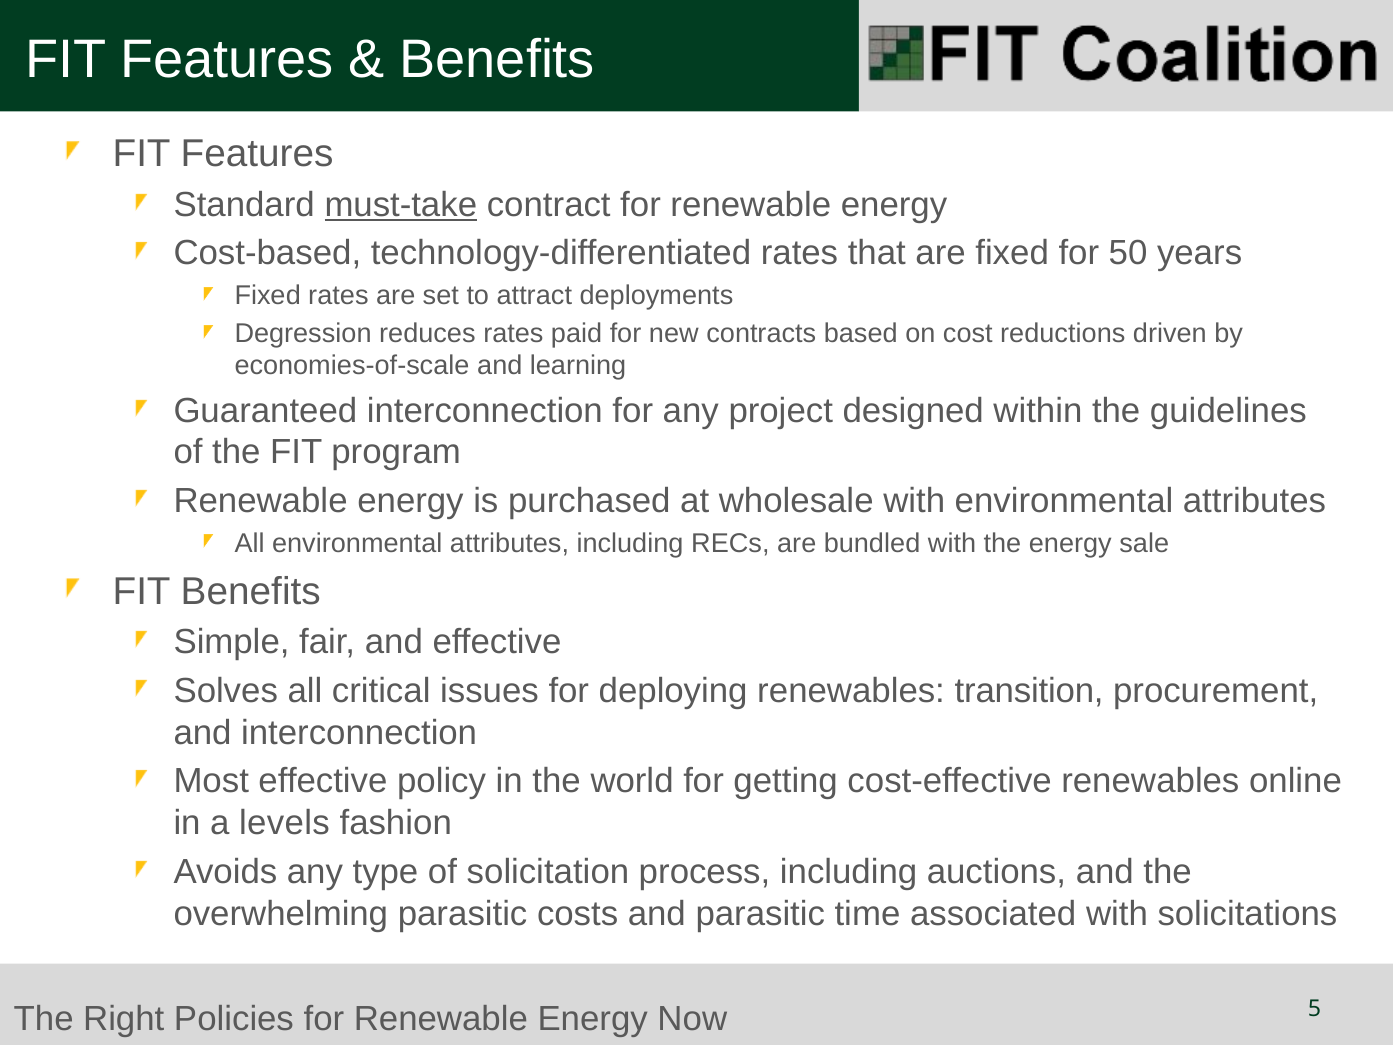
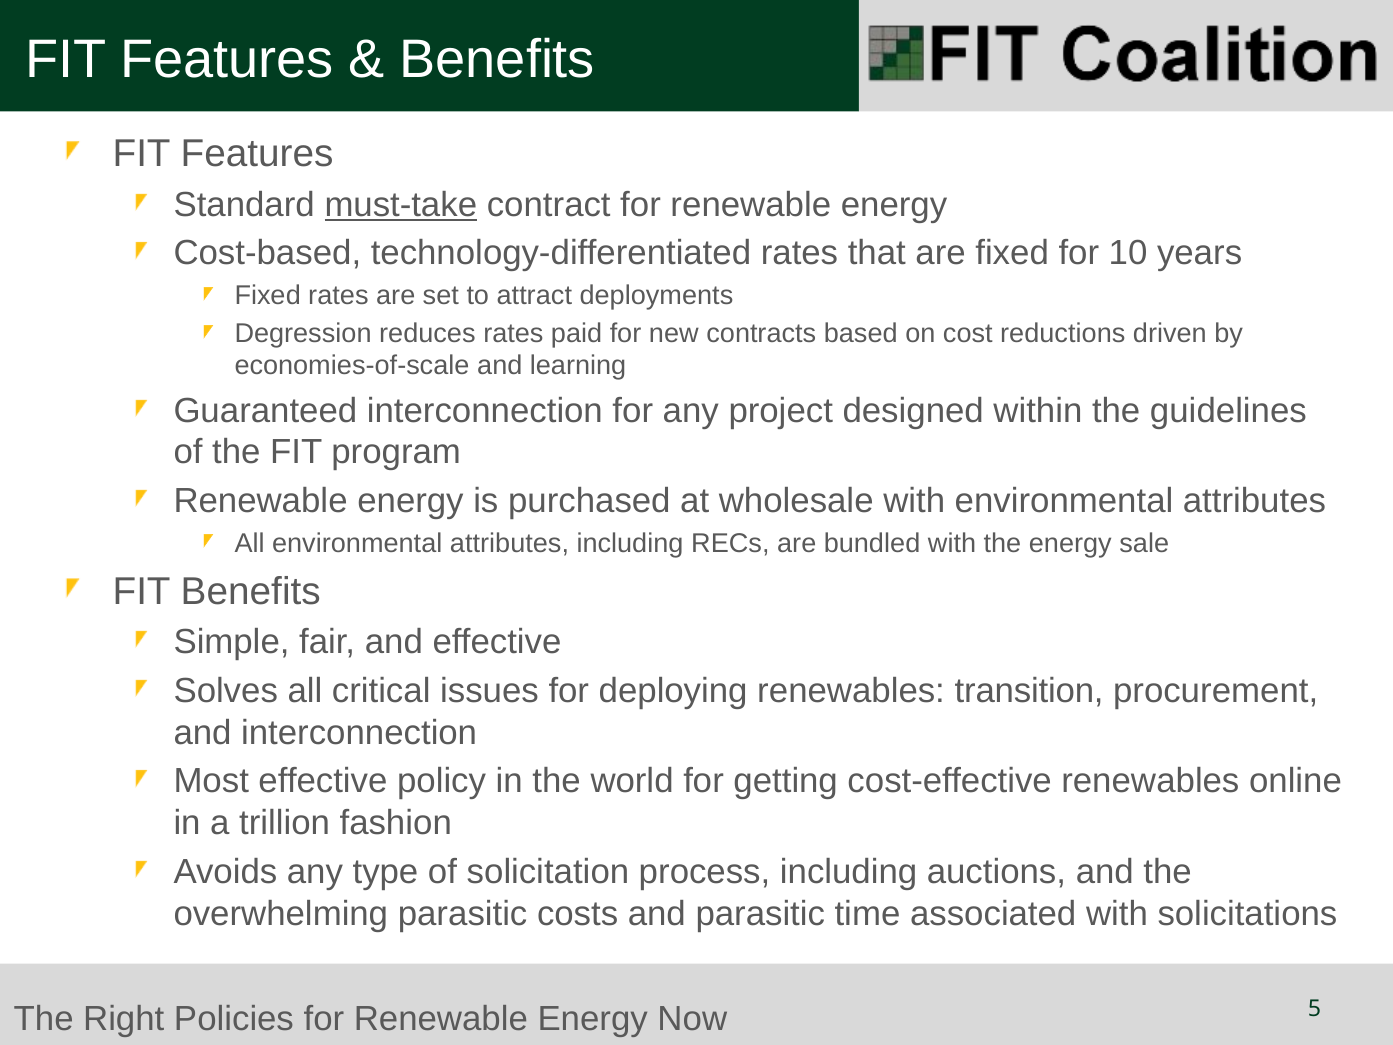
50: 50 -> 10
levels: levels -> trillion
